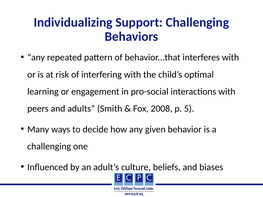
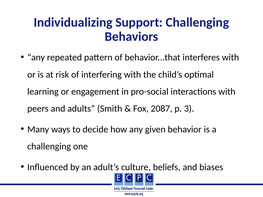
2008: 2008 -> 2087
5: 5 -> 3
